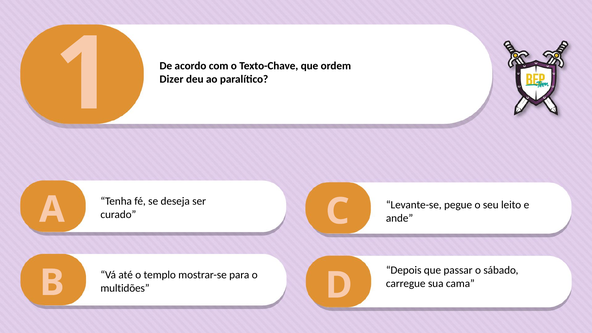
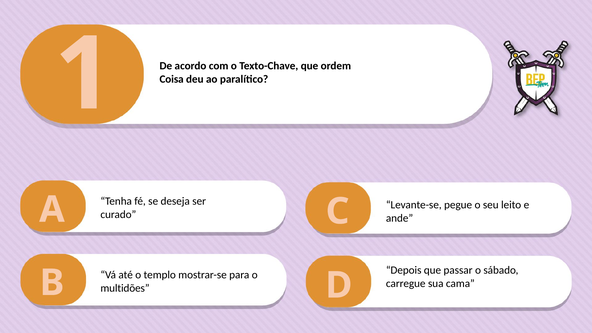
Dizer: Dizer -> Coisa
